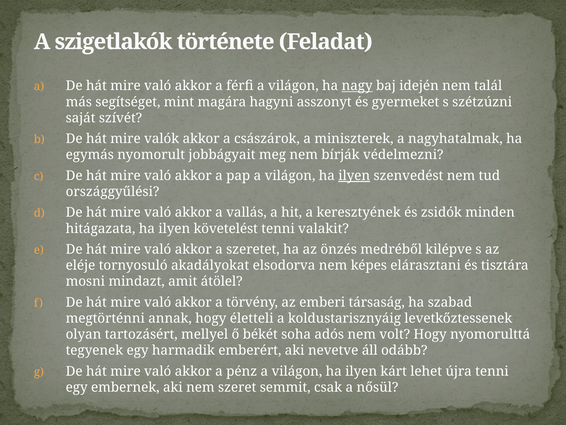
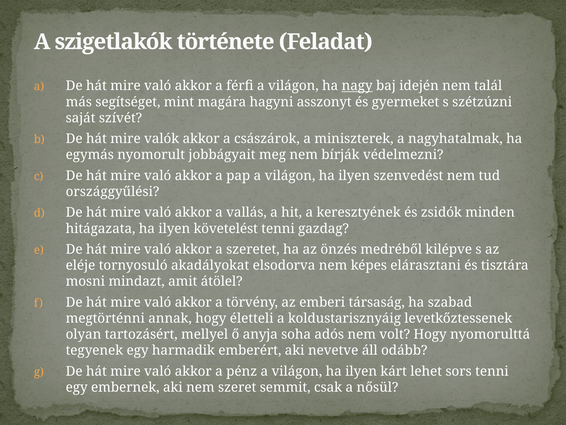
ilyen at (354, 175) underline: present -> none
valakit: valakit -> gazdag
békét: békét -> anyja
újra: újra -> sors
